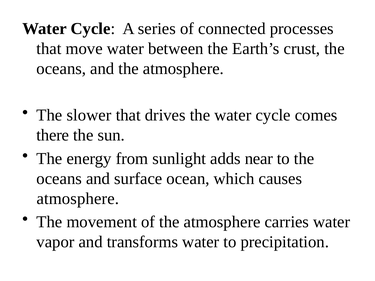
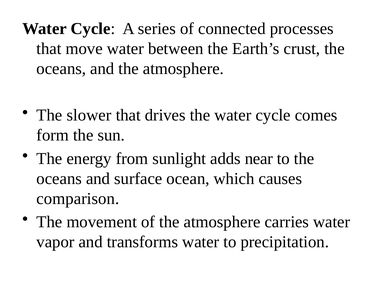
there: there -> form
atmosphere at (78, 199): atmosphere -> comparison
